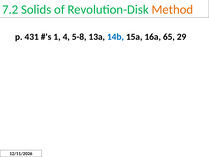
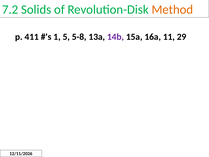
431: 431 -> 411
4: 4 -> 5
14b colour: blue -> purple
65: 65 -> 11
